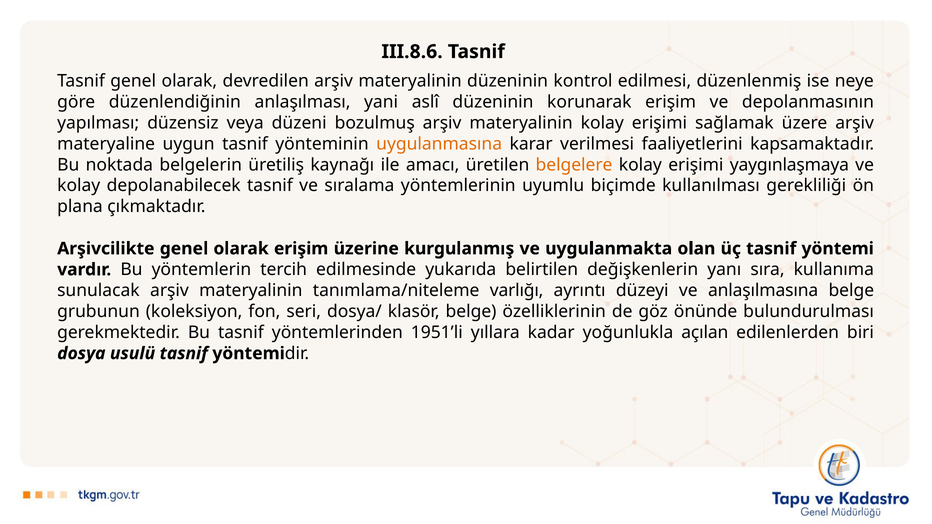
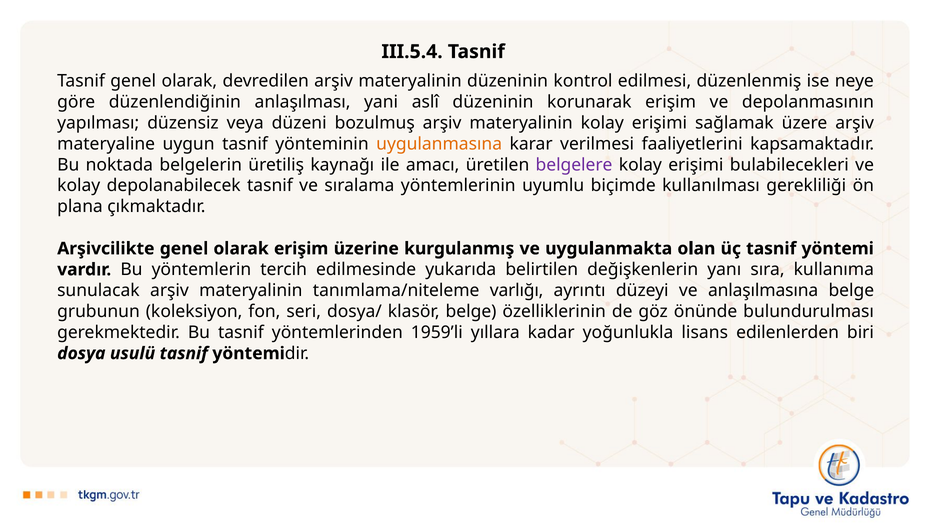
III.8.6: III.8.6 -> III.5.4
belgelere colour: orange -> purple
yaygınlaşmaya: yaygınlaşmaya -> bulabilecekleri
1951’li: 1951’li -> 1959’li
açılan: açılan -> lisans
